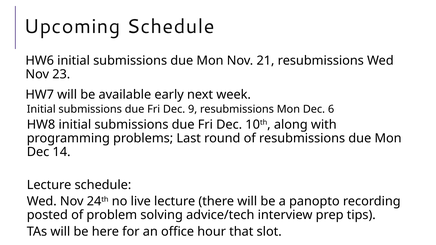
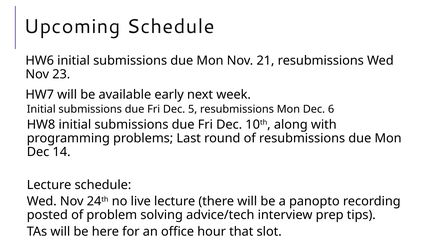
9: 9 -> 5
